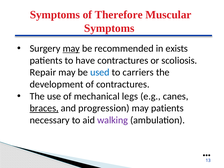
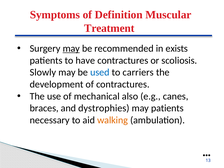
Therefore: Therefore -> Definition
Symptoms at (109, 28): Symptoms -> Treatment
Repair: Repair -> Slowly
legs: legs -> also
braces underline: present -> none
progression: progression -> dystrophies
walking colour: purple -> orange
